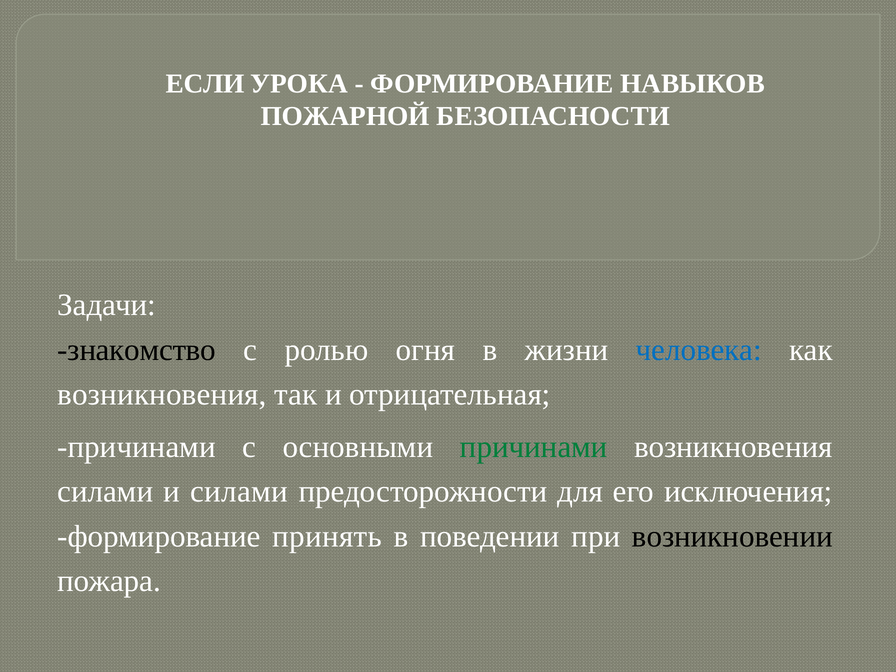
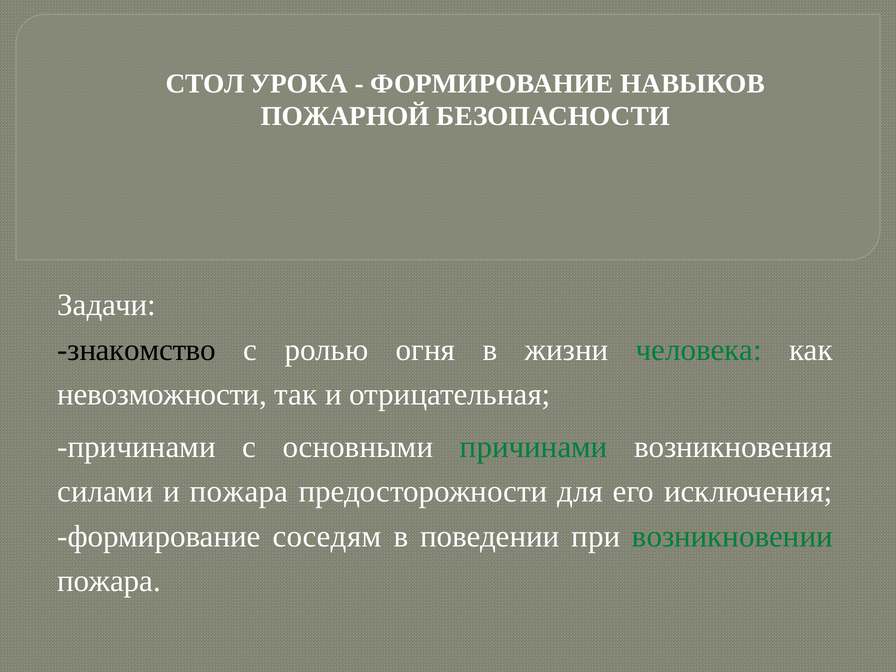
ЕСЛИ: ЕСЛИ -> СТОЛ
человека colour: blue -> green
возникновения at (162, 395): возникновения -> невозможности
и силами: силами -> пожара
принять: принять -> соседям
возникновении colour: black -> green
